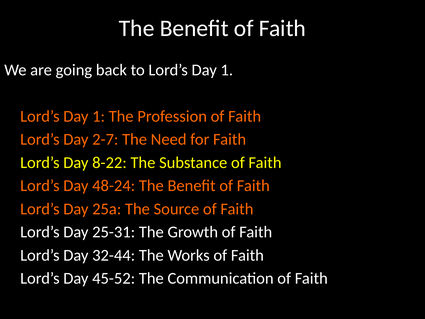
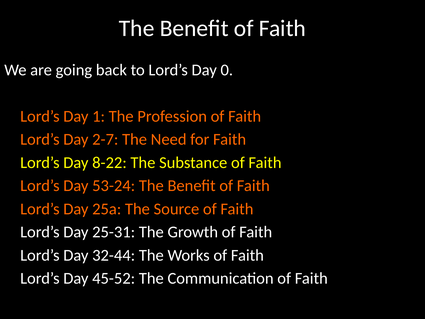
to Lord’s Day 1: 1 -> 0
48-24: 48-24 -> 53-24
